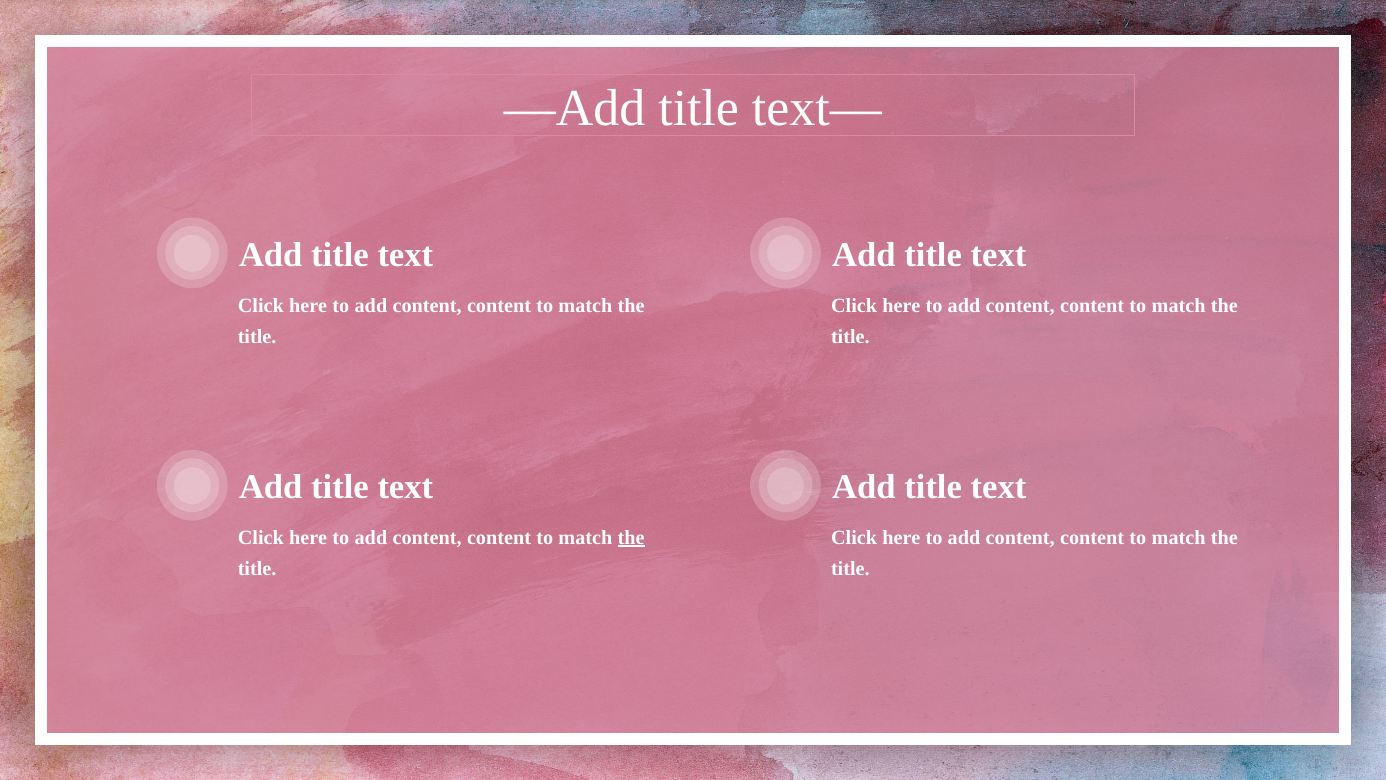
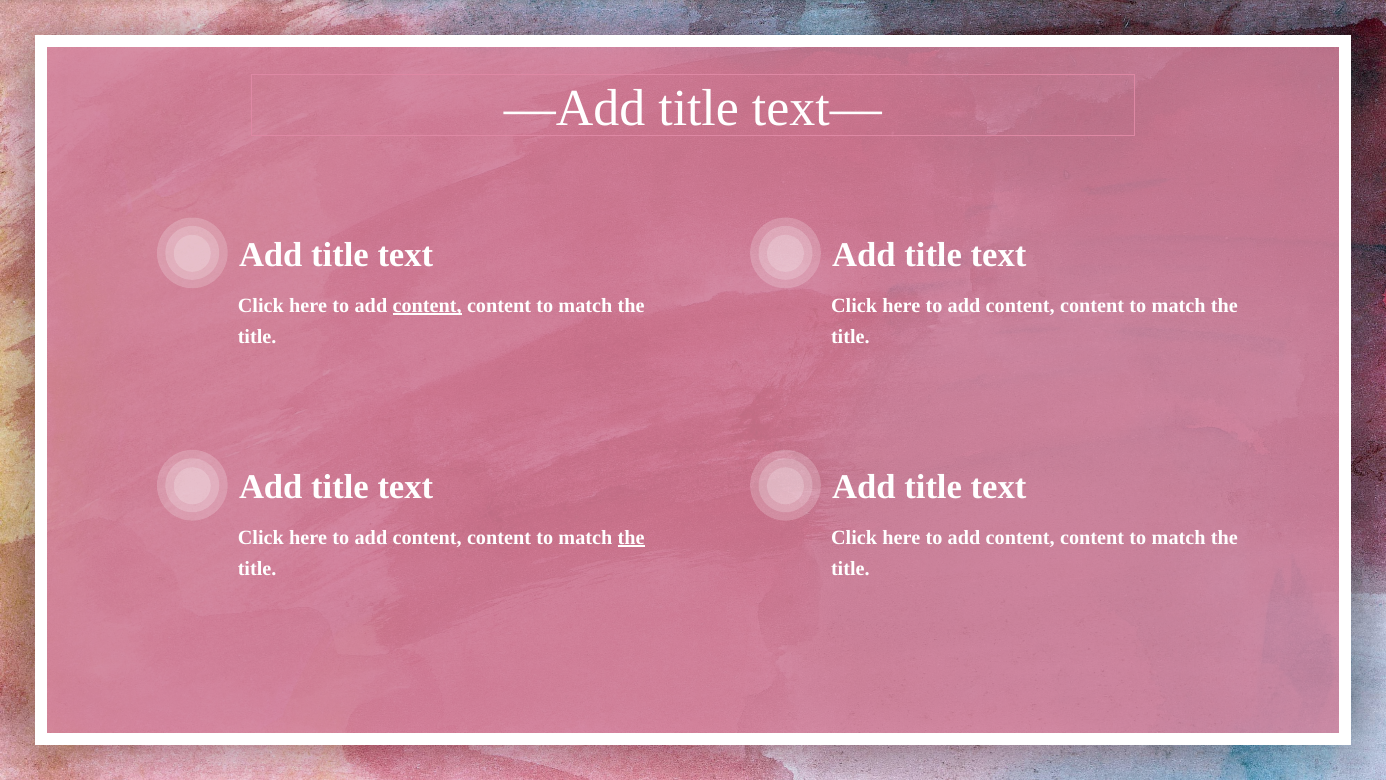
content at (427, 305) underline: none -> present
